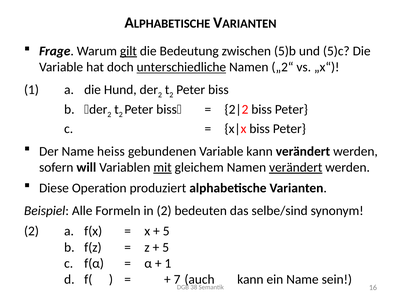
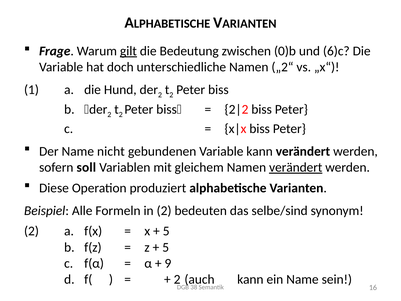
5)b: 5)b -> 0)b
5)c: 5)c -> 6)c
unterschiedliche underline: present -> none
heiss: heiss -> nicht
will: will -> soll
mit underline: present -> none
1 at (168, 263): 1 -> 9
7 at (177, 279): 7 -> 2
